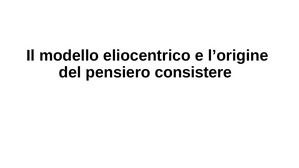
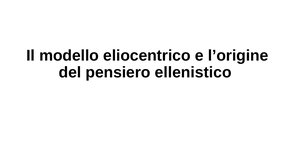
consistere: consistere -> ellenistico
